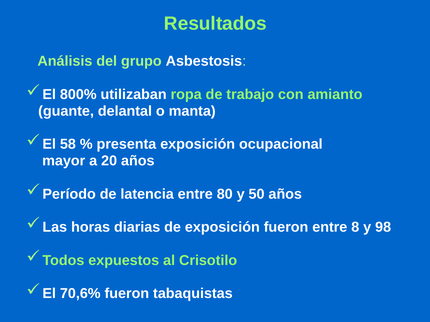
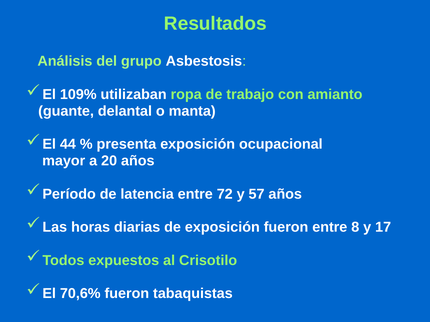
800%: 800% -> 109%
58: 58 -> 44
80: 80 -> 72
50: 50 -> 57
98: 98 -> 17
